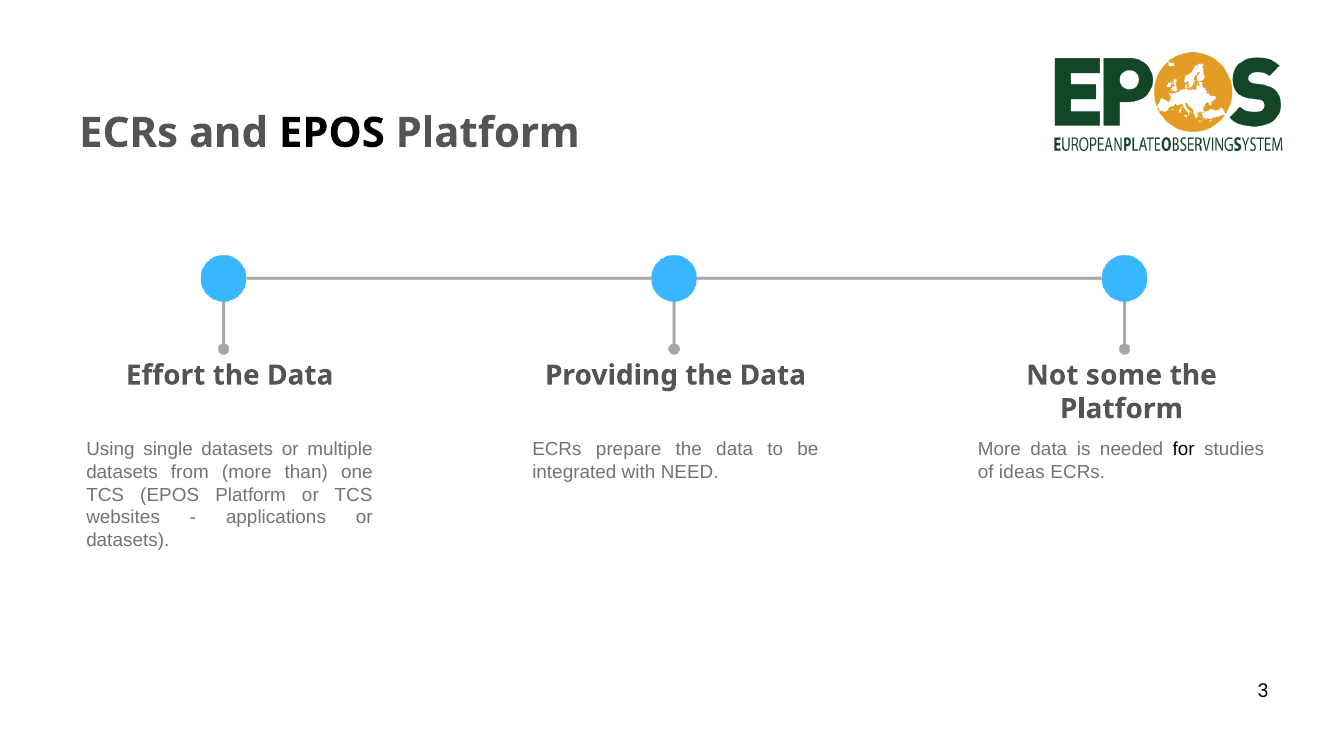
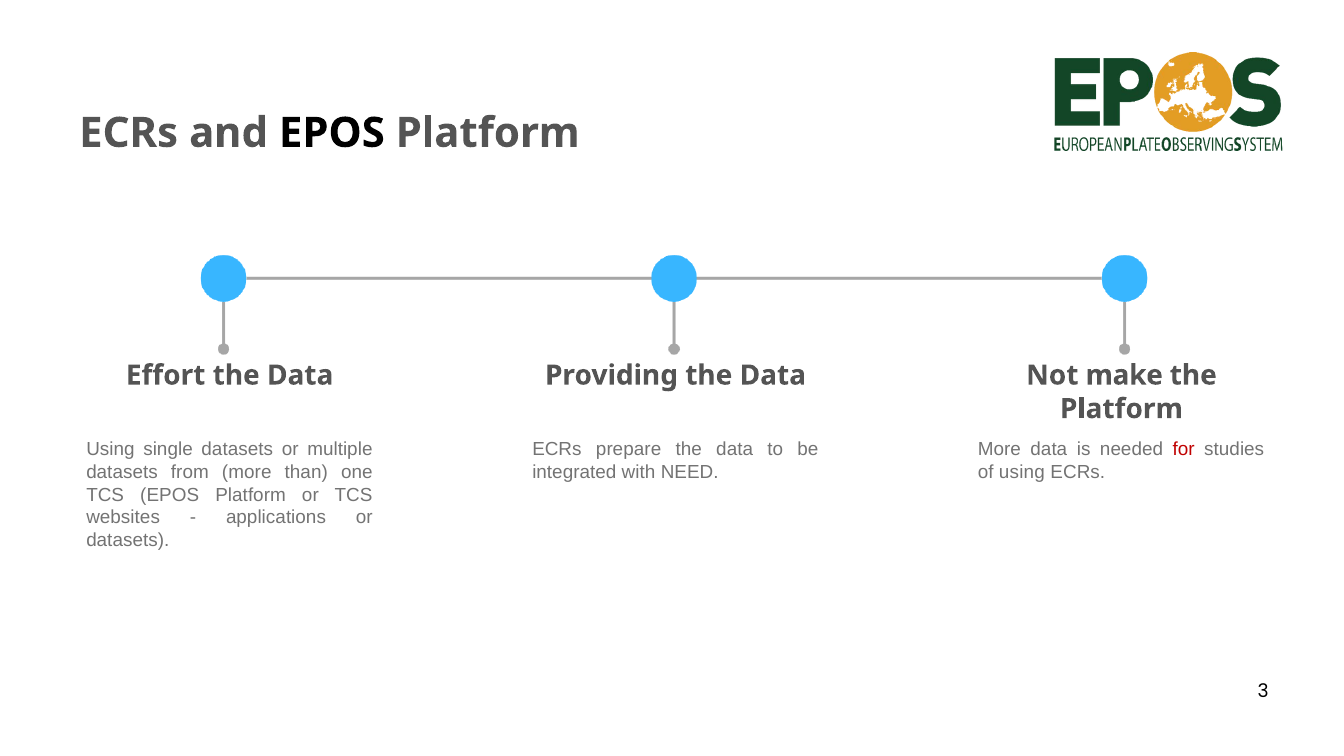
some: some -> make
for colour: black -> red
of ideas: ideas -> using
